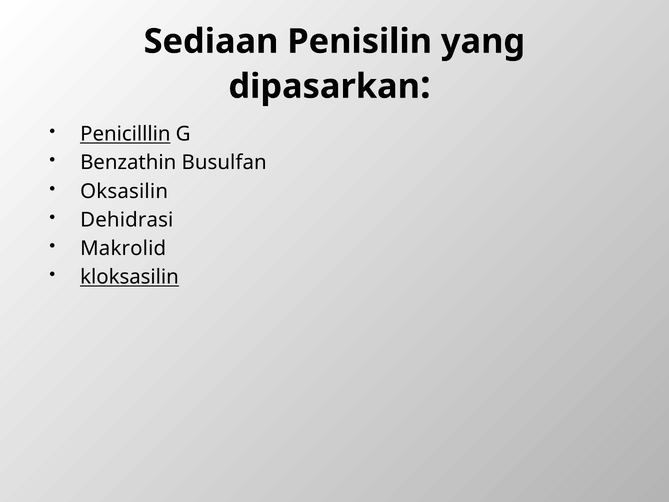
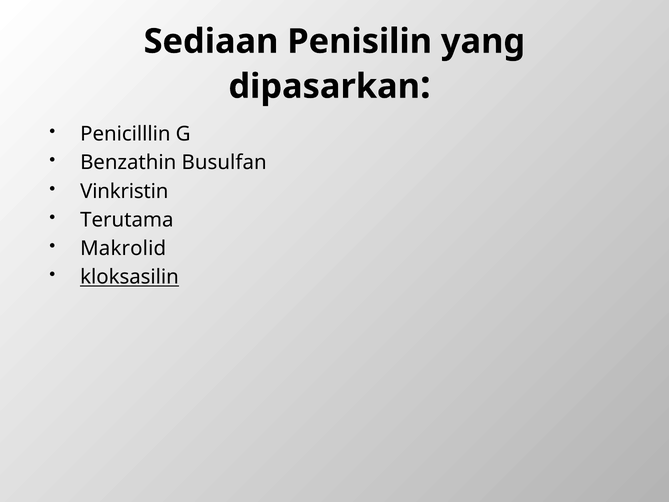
Penicilllin underline: present -> none
Oksasilin: Oksasilin -> Vinkristin
Dehidrasi: Dehidrasi -> Terutama
